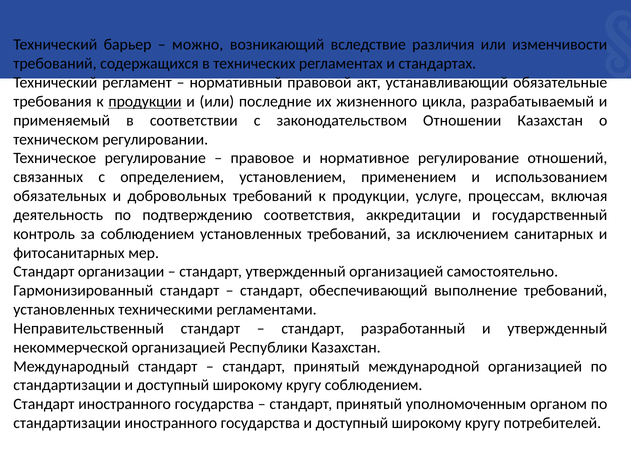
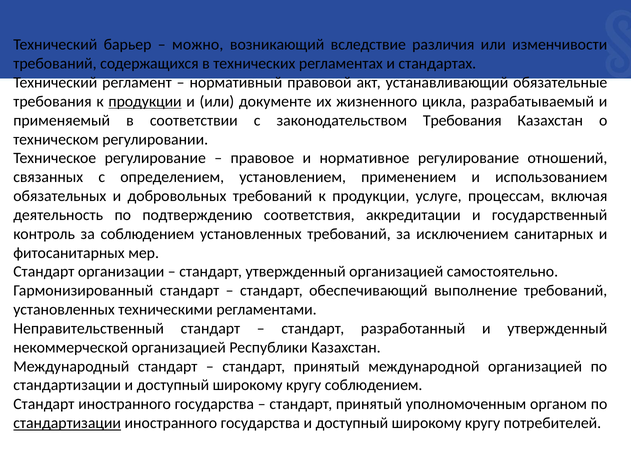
последние: последние -> документе
законодательством Отношении: Отношении -> Требования
стандартизации at (67, 423) underline: none -> present
